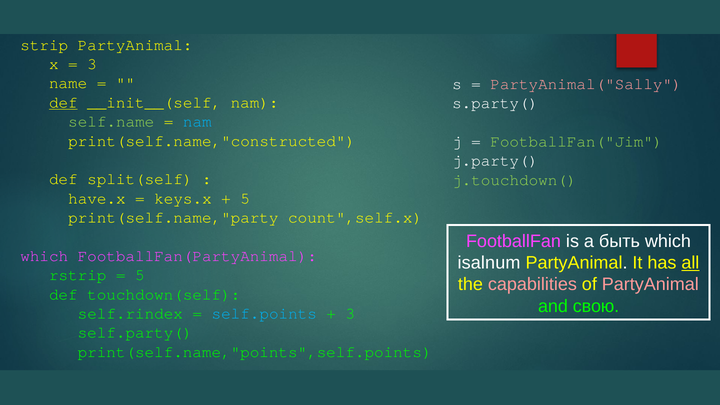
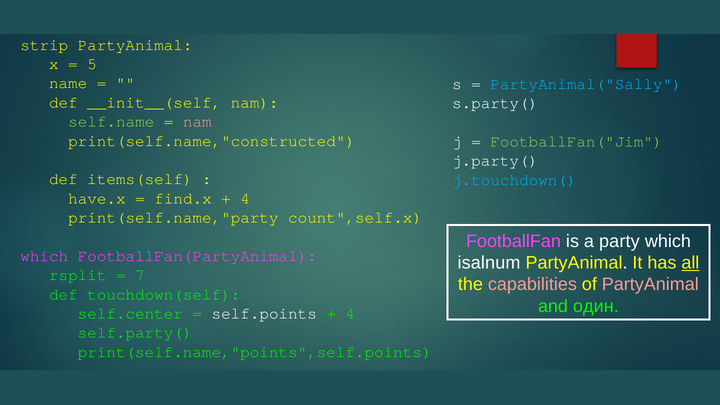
3 at (92, 64): 3 -> 5
PartyAnimal("Sally colour: pink -> light blue
def at (63, 102) underline: present -> none
nam at (197, 122) colour: light blue -> pink
split(self: split(self -> items(self
j.touchdown( colour: light green -> light blue
keys.x: keys.x -> find.x
5 at (245, 198): 5 -> 4
быть: быть -> party
rstrip: rstrip -> rsplit
5 at (140, 275): 5 -> 7
свою: свою -> один
self.rindex: self.rindex -> self.center
self.points colour: light blue -> white
3 at (350, 313): 3 -> 4
